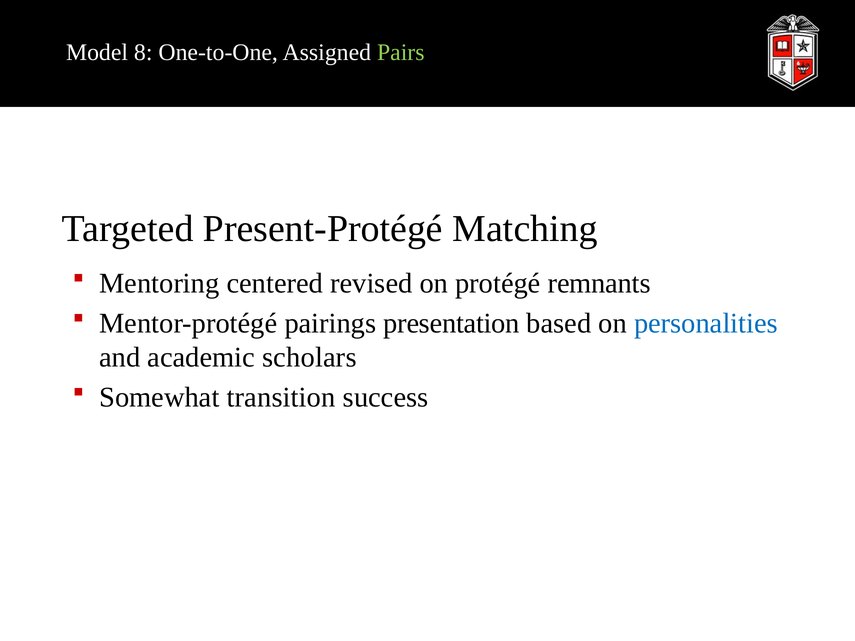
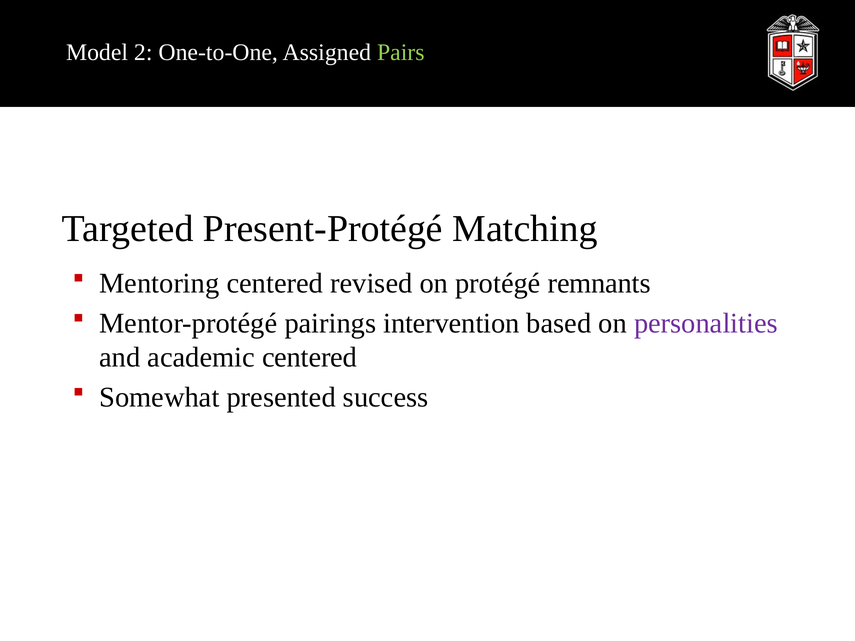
8: 8 -> 2
presentation: presentation -> intervention
personalities colour: blue -> purple
academic scholars: scholars -> centered
transition: transition -> presented
